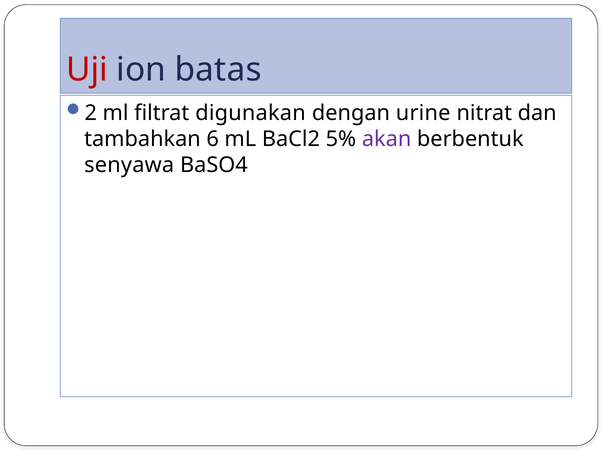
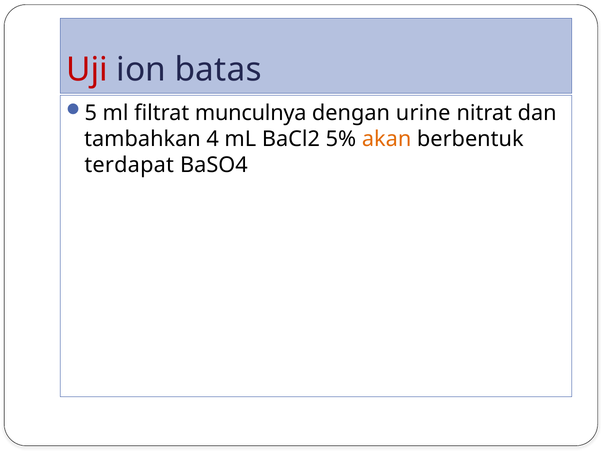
2: 2 -> 5
digunakan: digunakan -> munculnya
6: 6 -> 4
akan colour: purple -> orange
senyawa: senyawa -> terdapat
